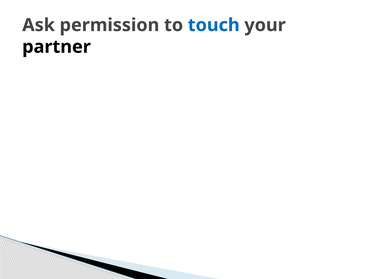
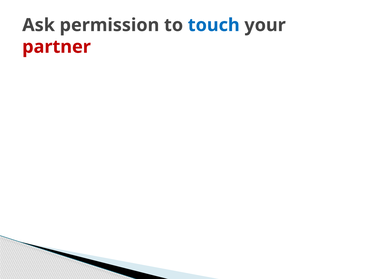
partner colour: black -> red
